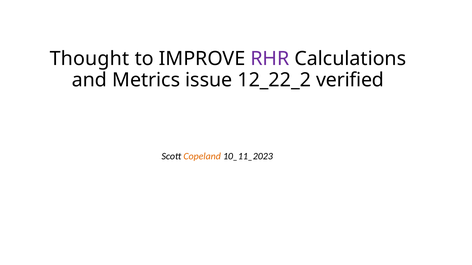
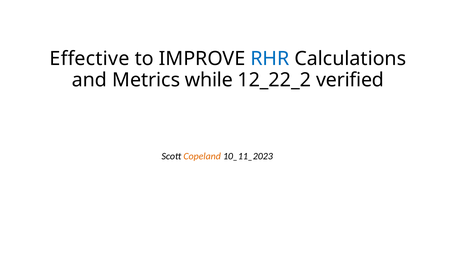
Thought: Thought -> Effective
RHR colour: purple -> blue
issue: issue -> while
